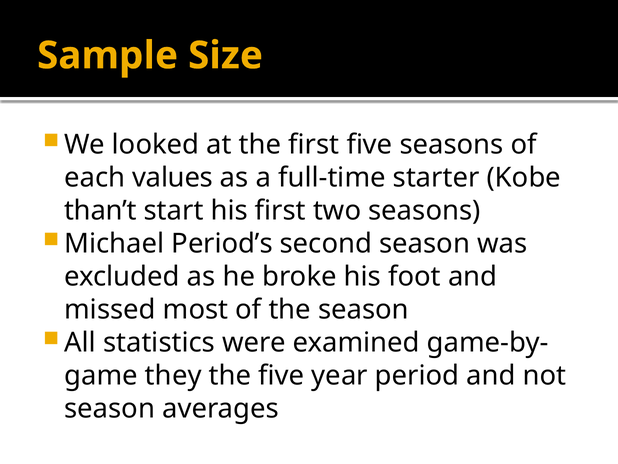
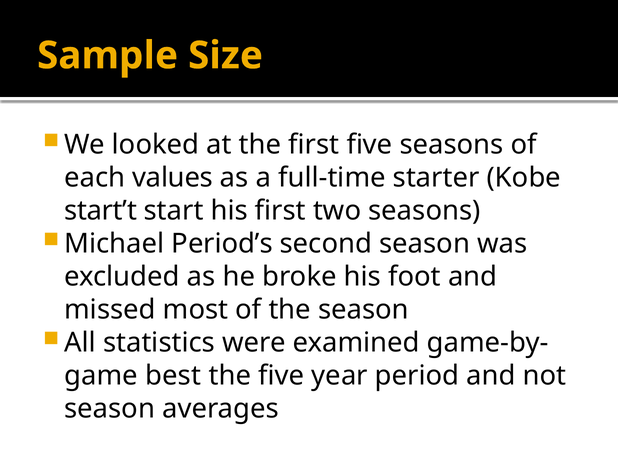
than’t: than’t -> start’t
they: they -> best
